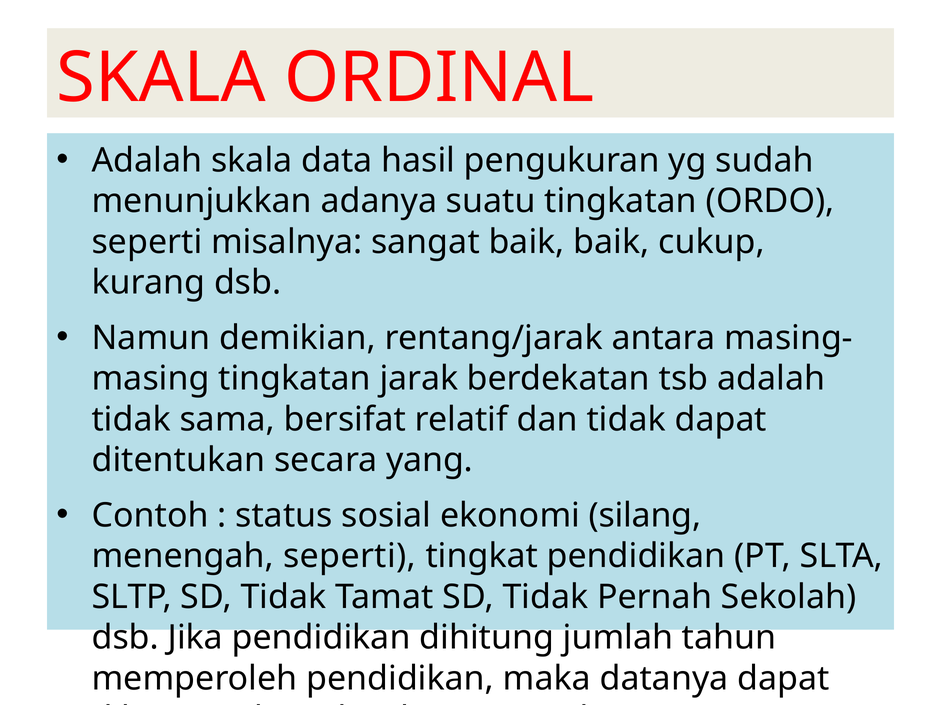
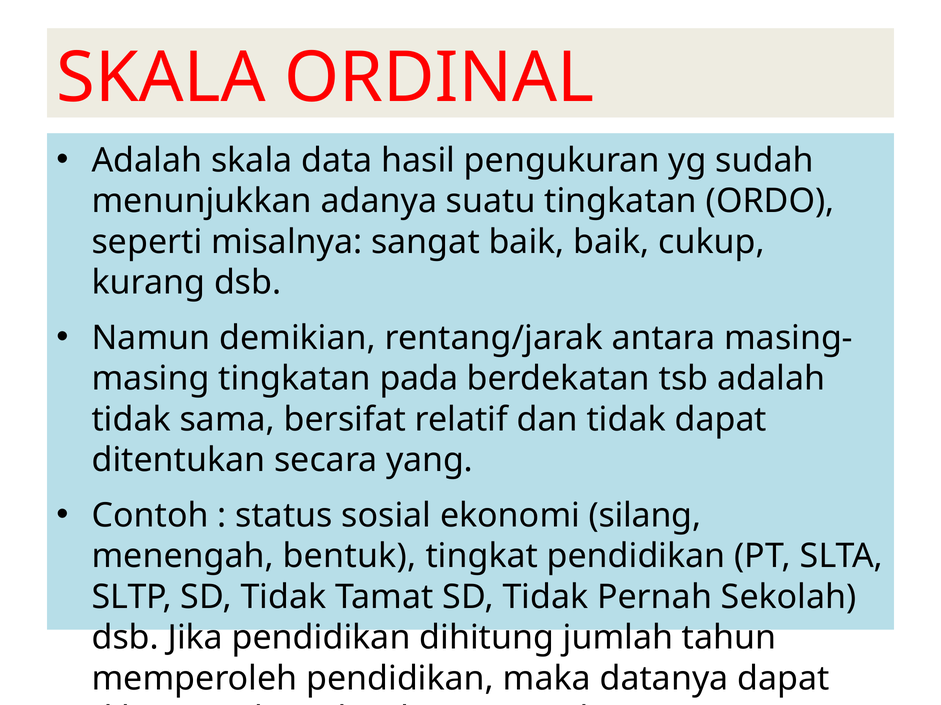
jarak: jarak -> pada
menengah seperti: seperti -> bentuk
